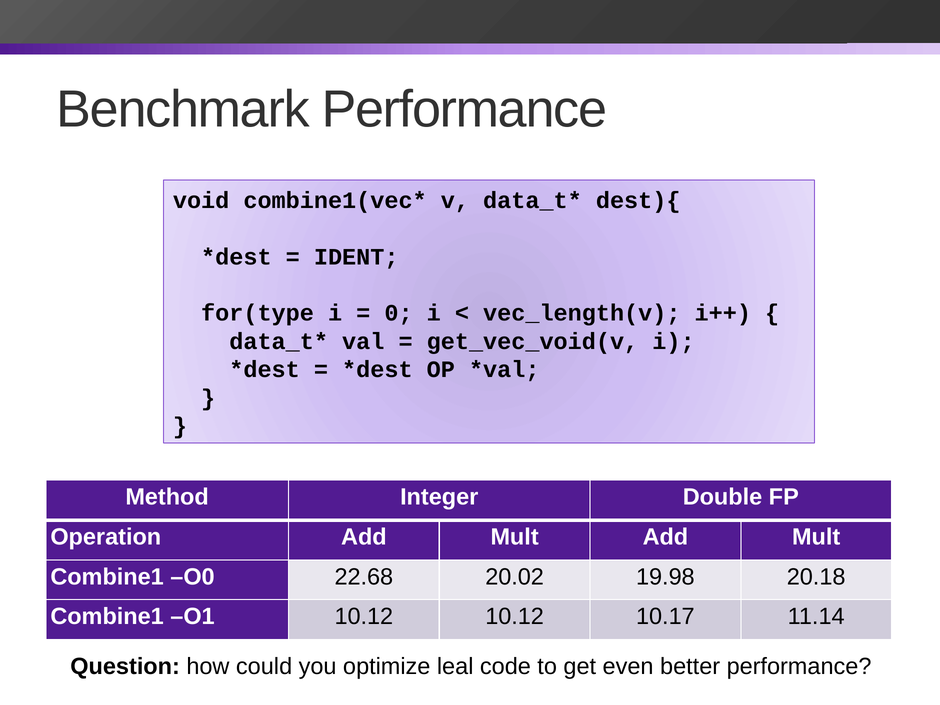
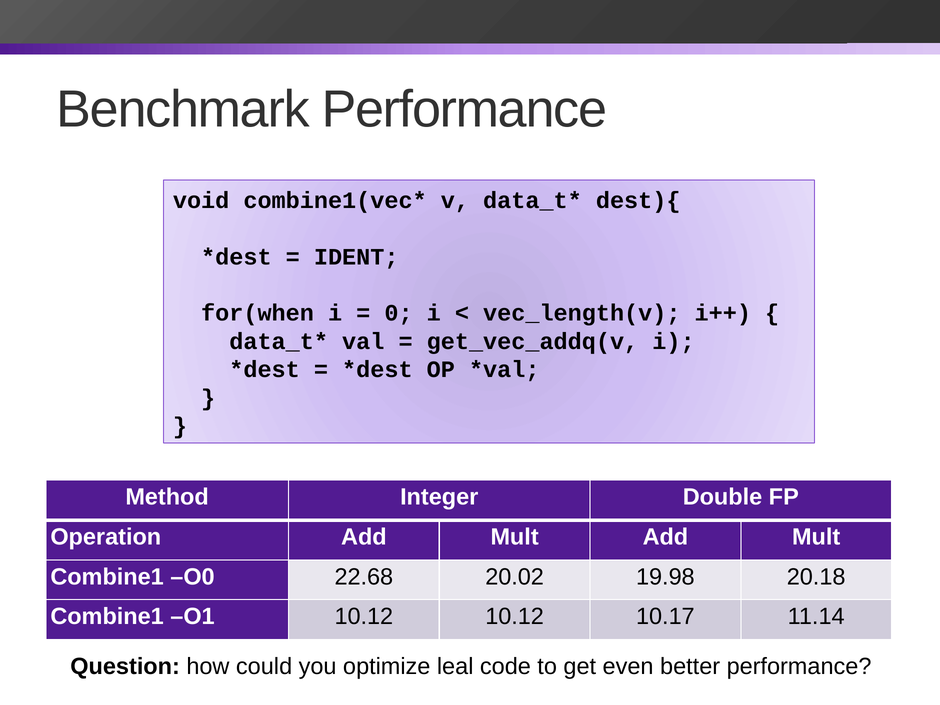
for(type: for(type -> for(when
get_vec_void(v: get_vec_void(v -> get_vec_addq(v
